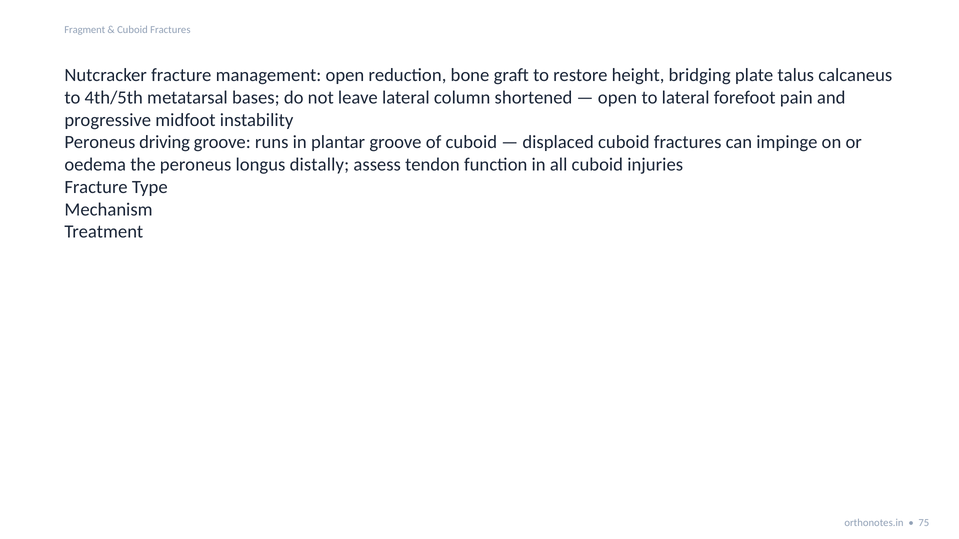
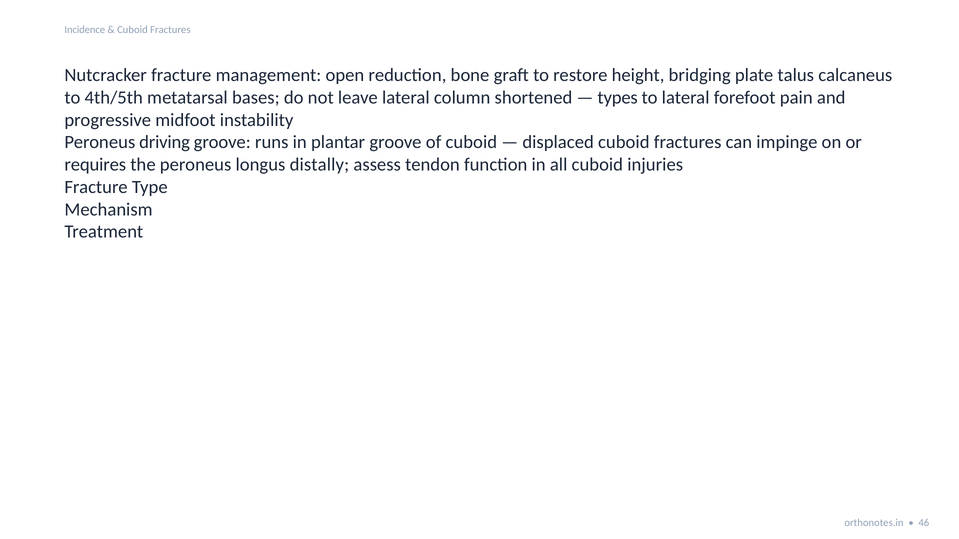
Fragment: Fragment -> Incidence
open at (617, 98): open -> types
oedema: oedema -> requires
75: 75 -> 46
